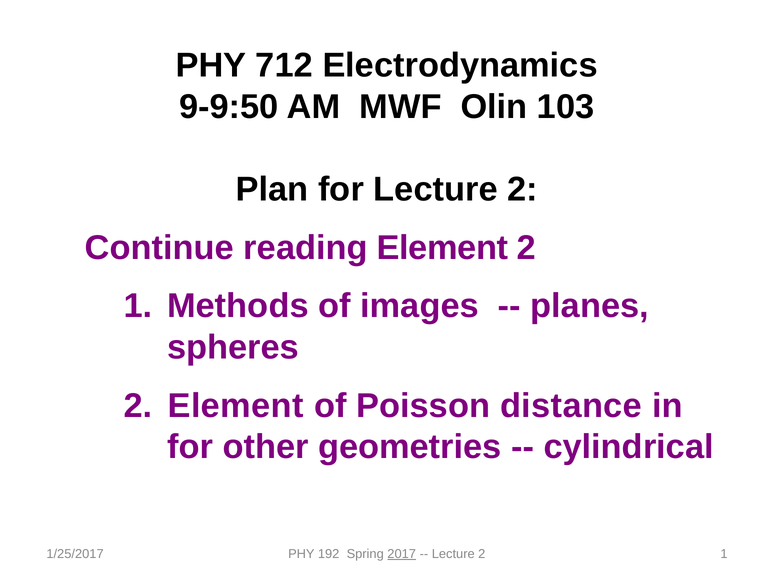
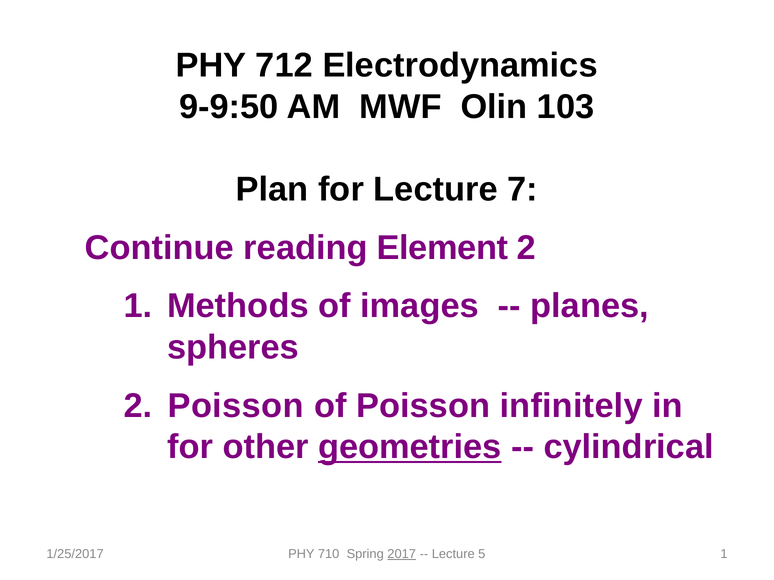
for Lecture 2: 2 -> 7
2 Element: Element -> Poisson
distance: distance -> infinitely
geometries underline: none -> present
192: 192 -> 710
2 at (482, 554): 2 -> 5
